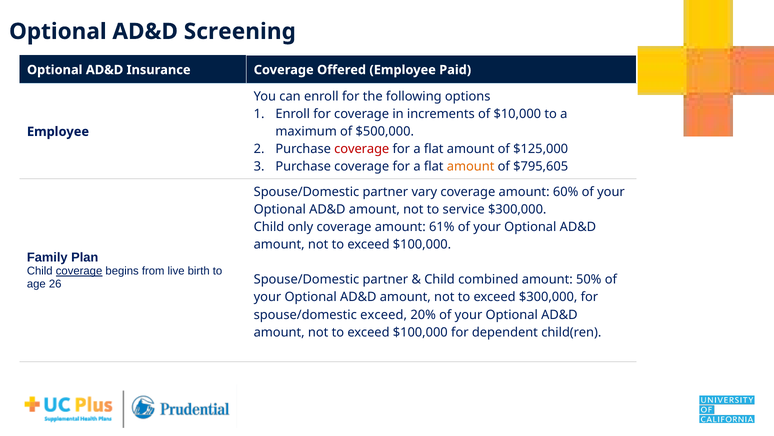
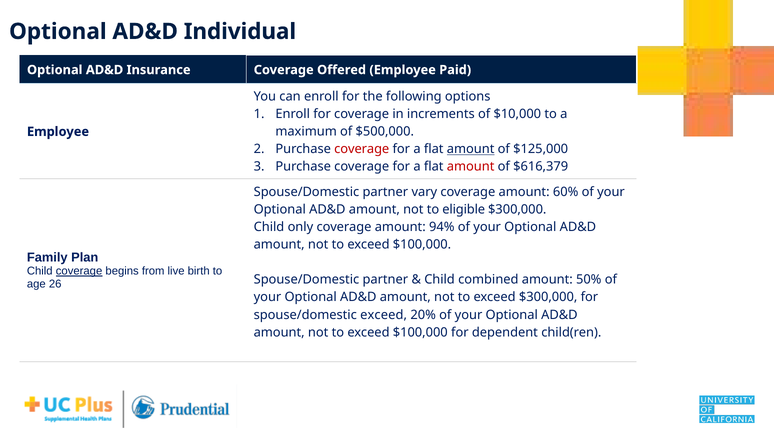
Screening: Screening -> Individual
amount at (471, 149) underline: none -> present
amount at (471, 166) colour: orange -> red
$795,605: $795,605 -> $616,379
service: service -> eligible
61%: 61% -> 94%
